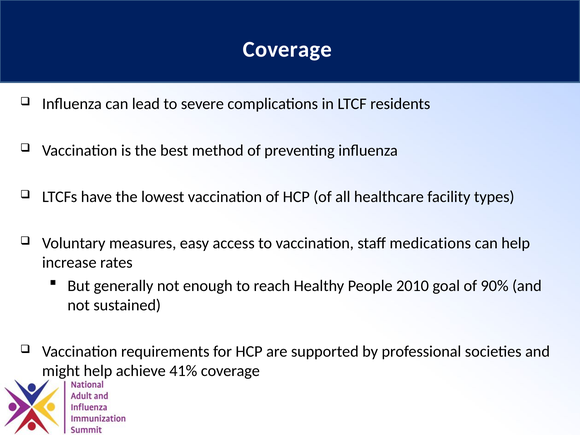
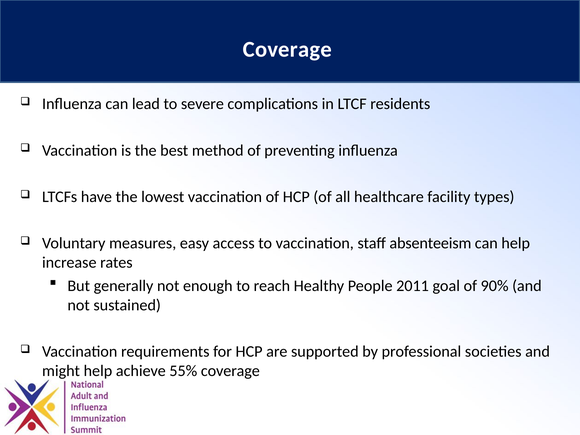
medications: medications -> absenteeism
2010: 2010 -> 2011
41%: 41% -> 55%
